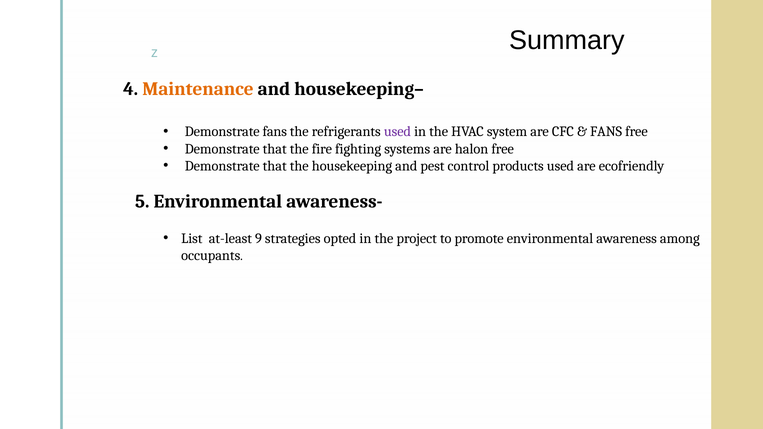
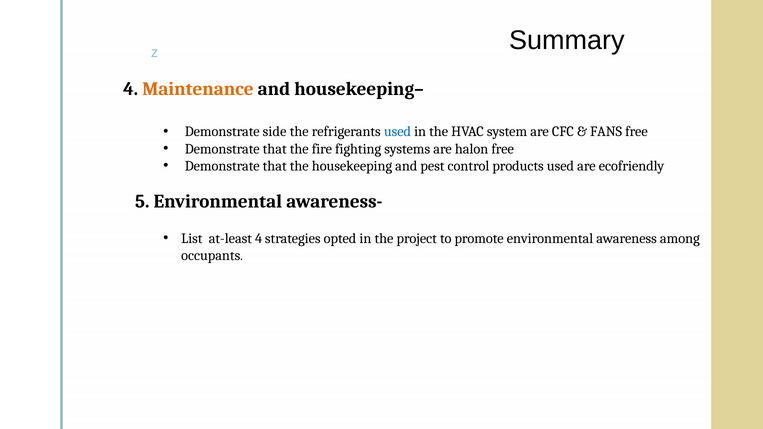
Demonstrate fans: fans -> side
used at (397, 132) colour: purple -> blue
at-least 9: 9 -> 4
